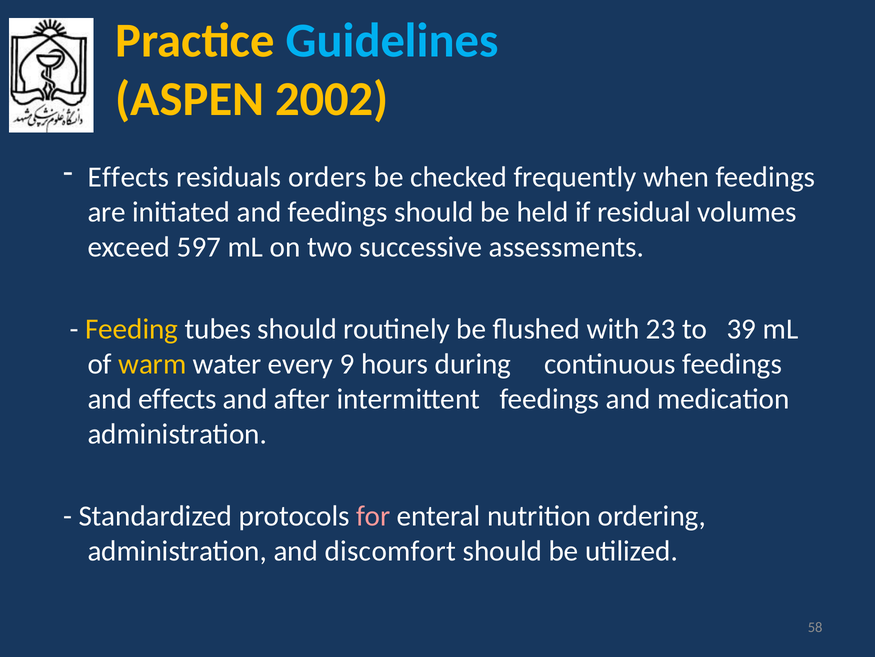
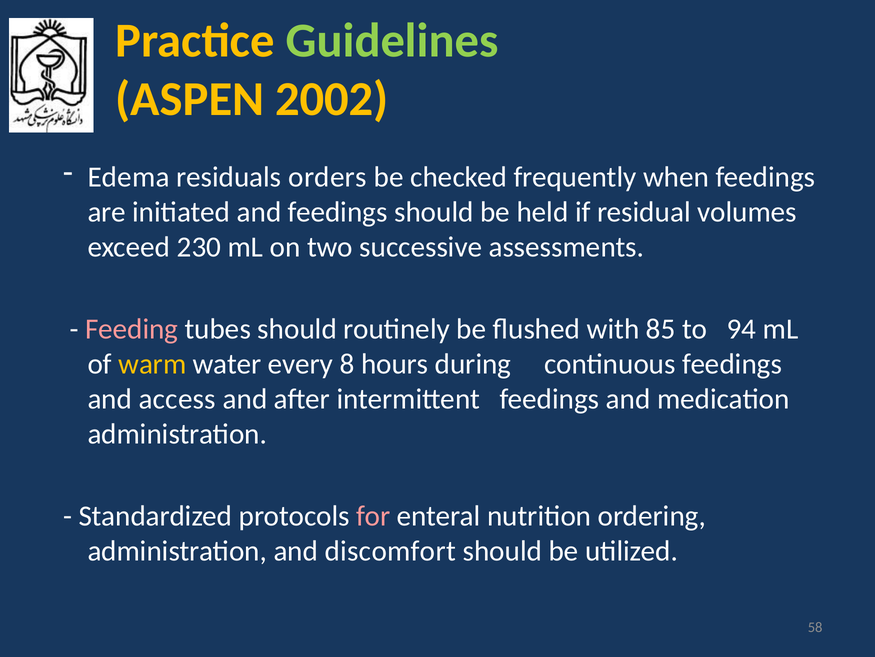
Guidelines colour: light blue -> light green
Effects at (128, 177): Effects -> Edema
597: 597 -> 230
Feeding colour: yellow -> pink
23: 23 -> 85
39: 39 -> 94
9: 9 -> 8
and effects: effects -> access
